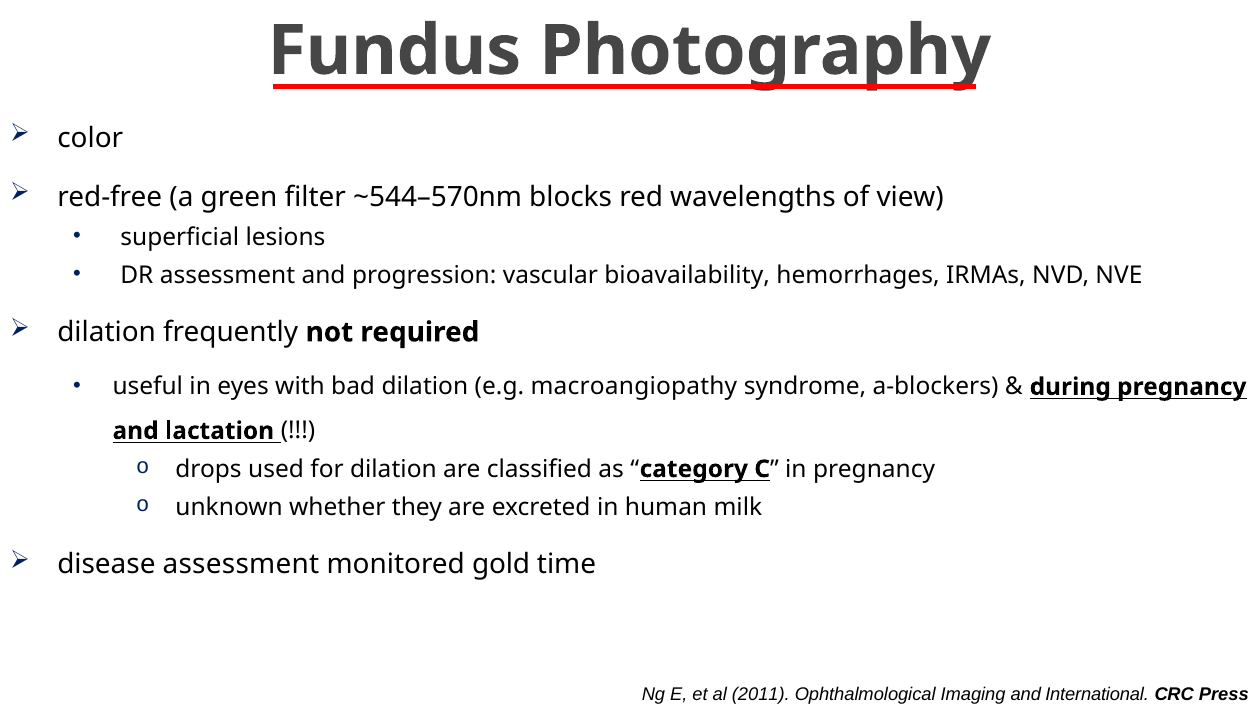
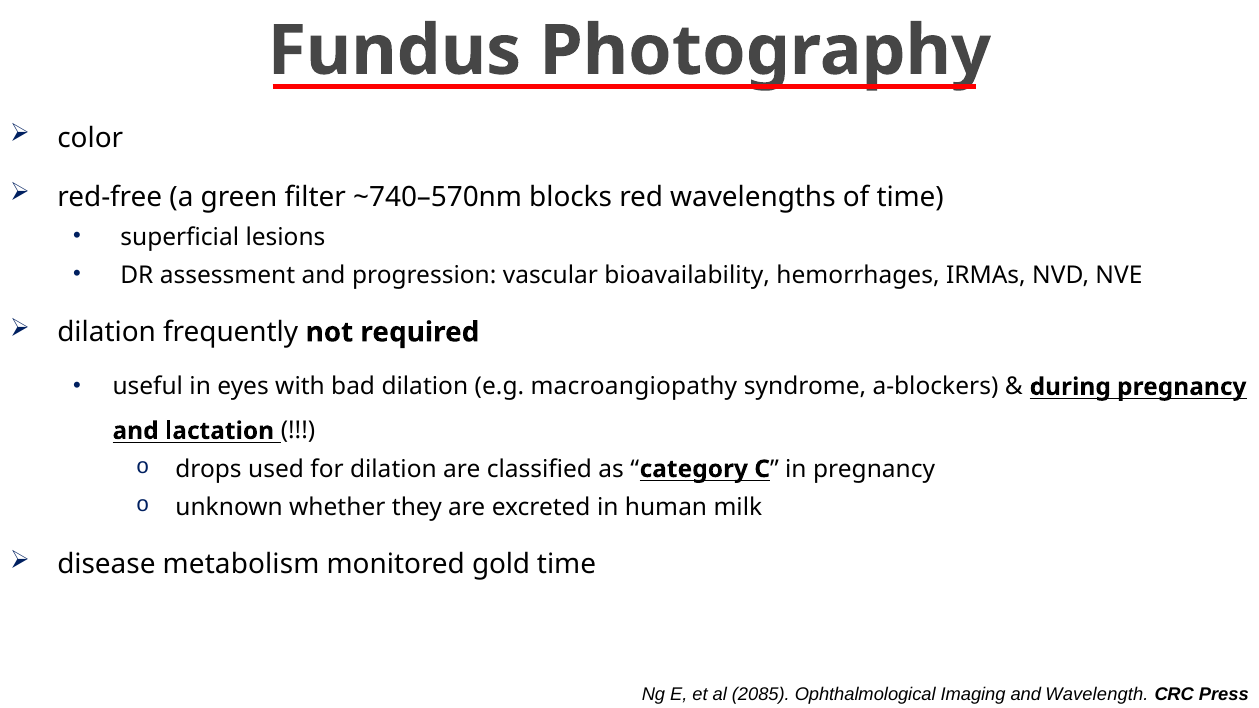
~544–570nm: ~544–570nm -> ~740–570nm
of view: view -> time
disease assessment: assessment -> metabolism
2011: 2011 -> 2085
International: International -> Wavelength
